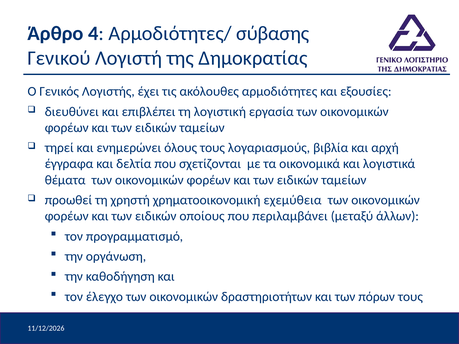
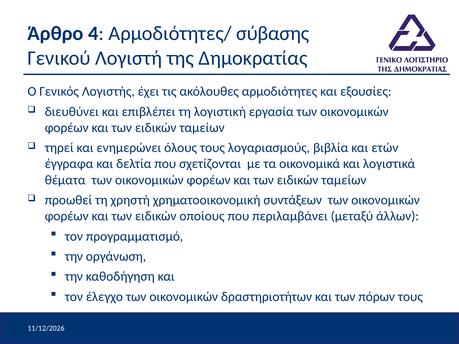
αρχή: αρχή -> ετών
εχεμύθεια: εχεμύθεια -> συντάξεων
